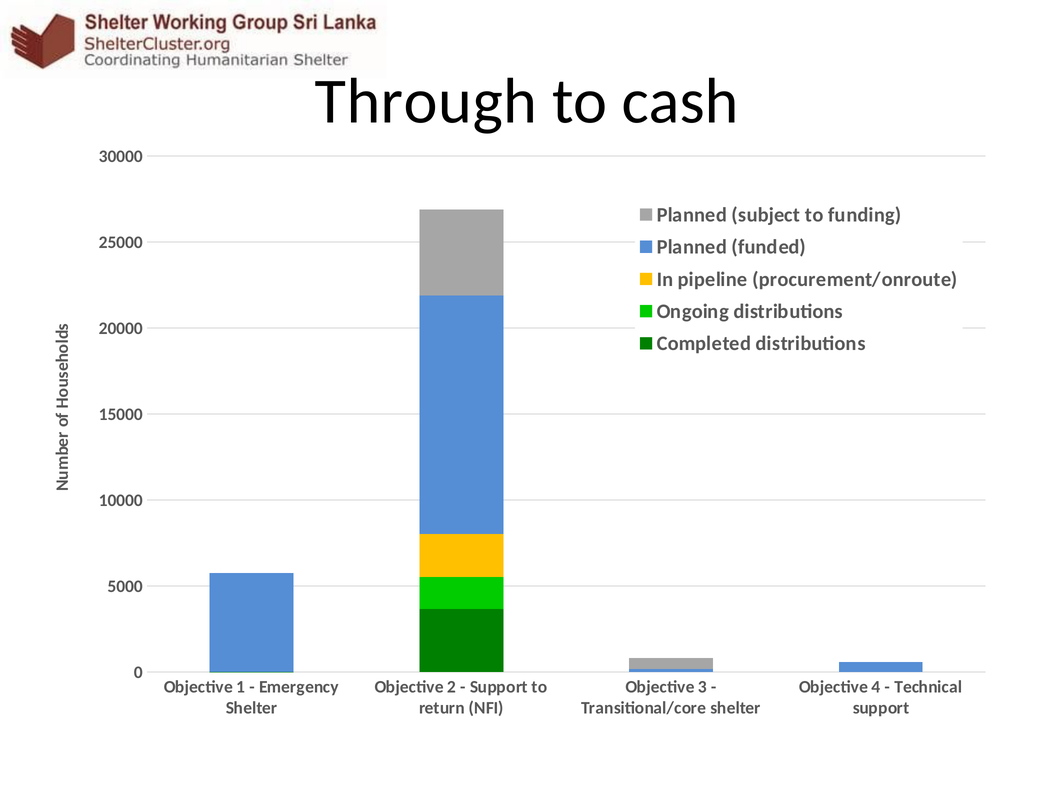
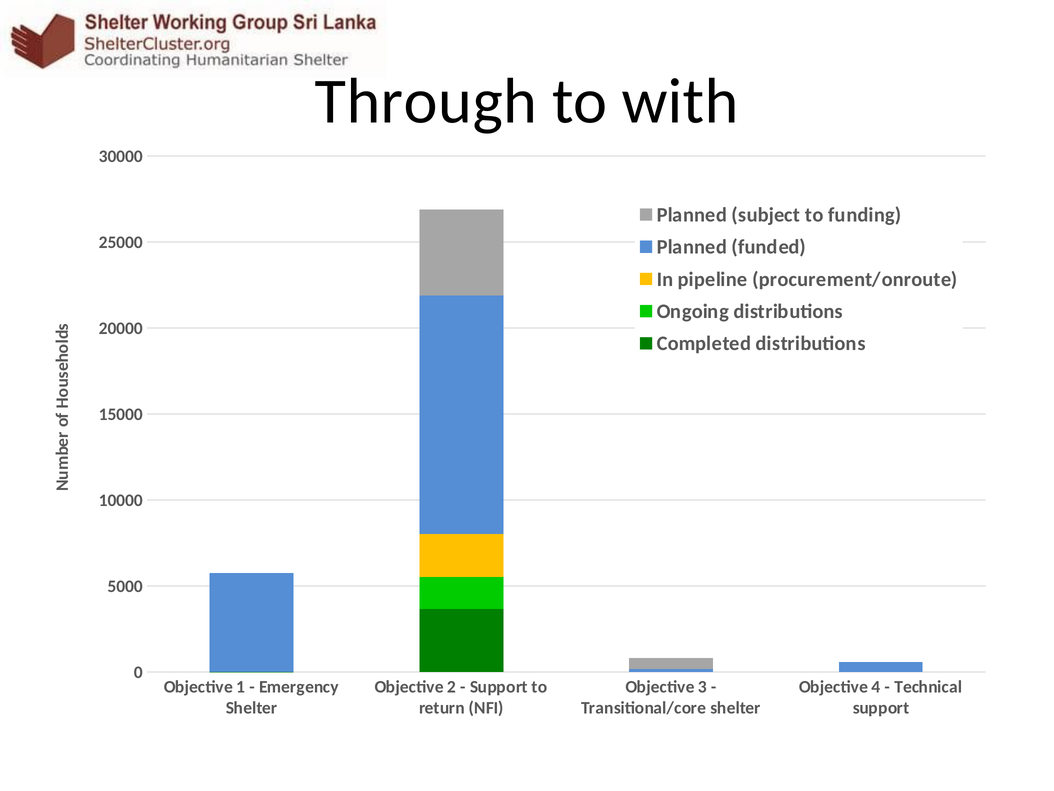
cash: cash -> with
